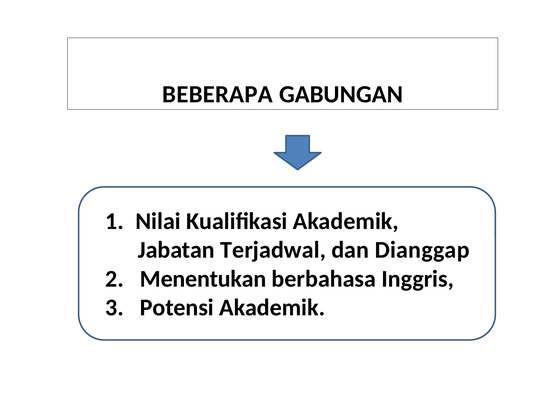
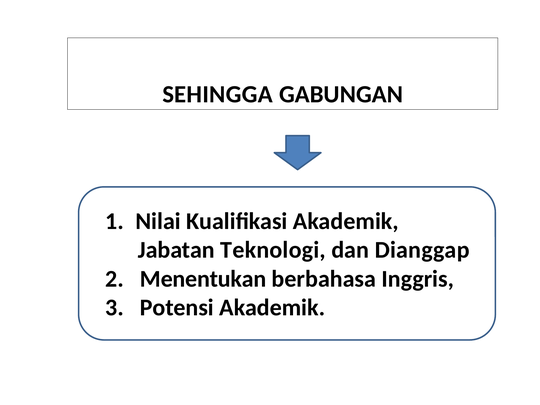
BEBERAPA: BEBERAPA -> SEHINGGA
Terjadwal: Terjadwal -> Teknologi
